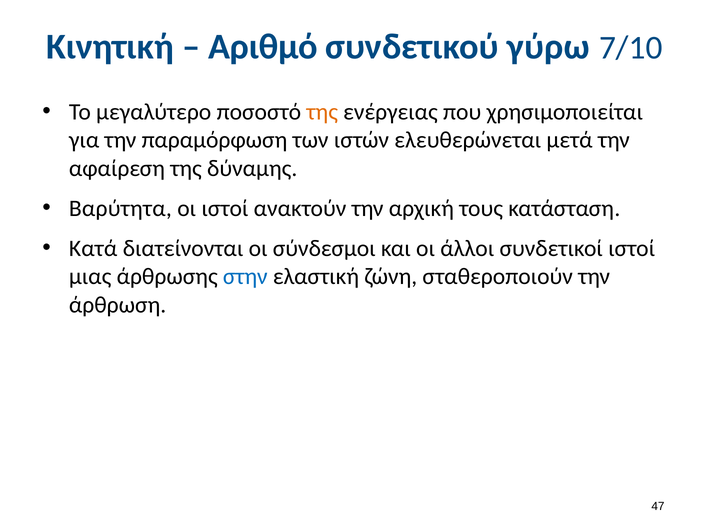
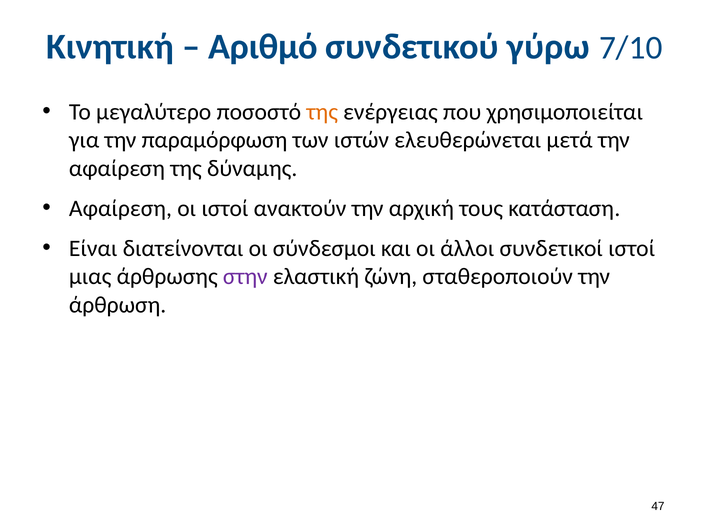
Βαρύτητα at (120, 208): Βαρύτητα -> Αφαίρεση
Κατά: Κατά -> Είναι
στην colour: blue -> purple
